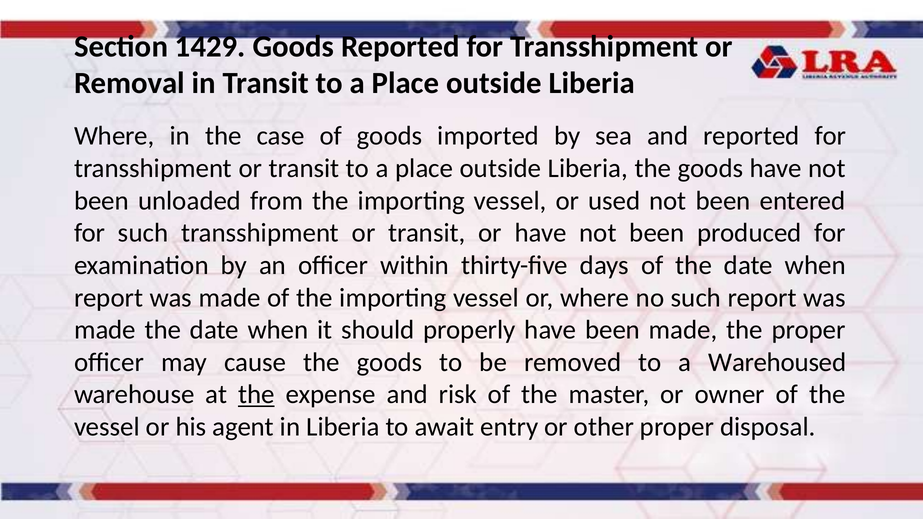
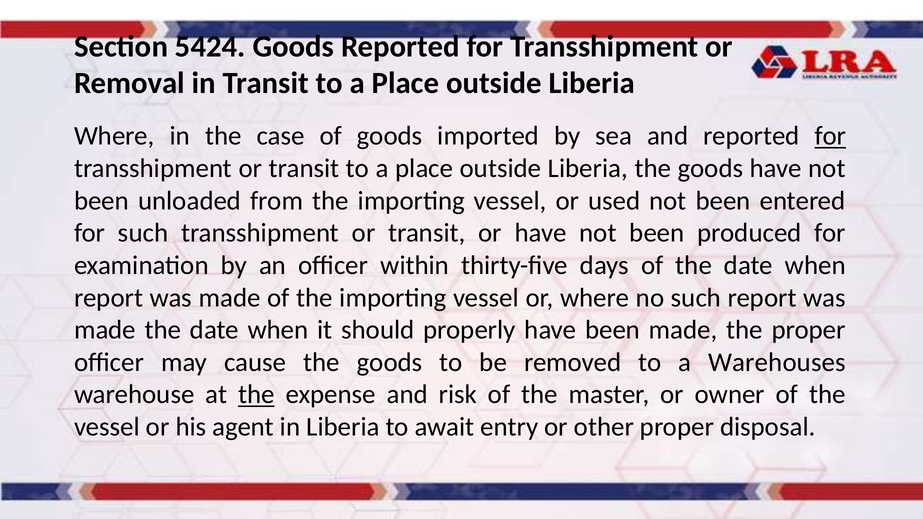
1429: 1429 -> 5424
for at (830, 136) underline: none -> present
Warehoused: Warehoused -> Warehouses
